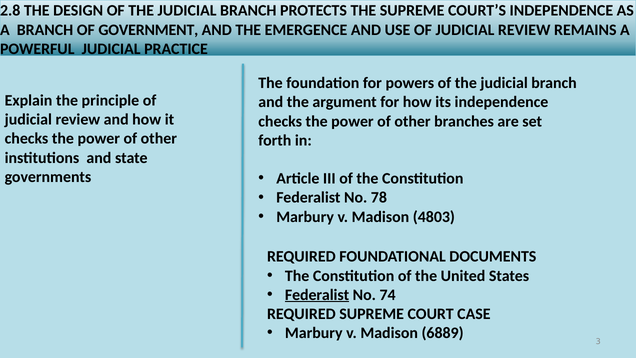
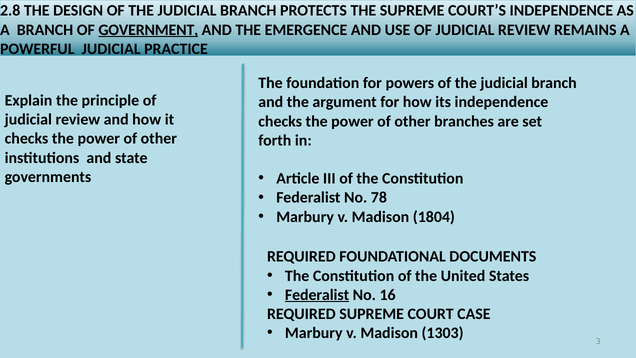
GOVERNMENT underline: none -> present
4803: 4803 -> 1804
74: 74 -> 16
6889: 6889 -> 1303
